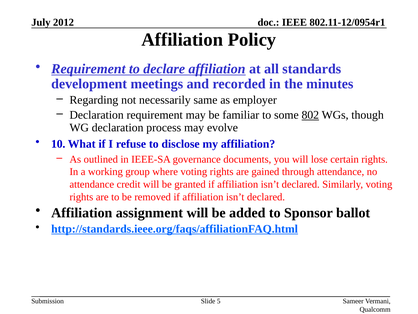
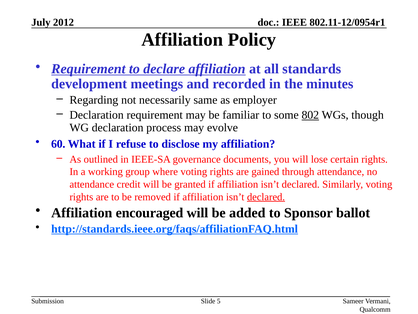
10: 10 -> 60
declared at (266, 197) underline: none -> present
assignment: assignment -> encouraged
